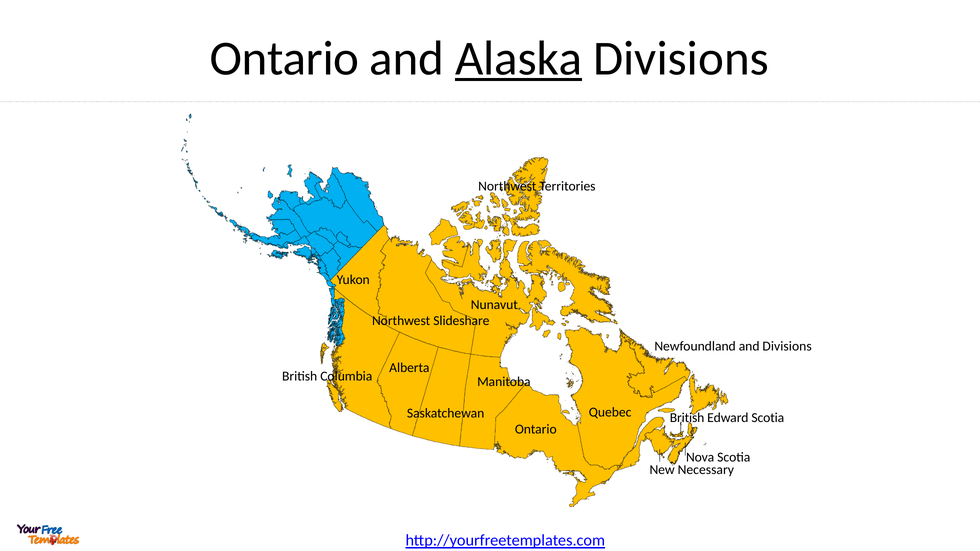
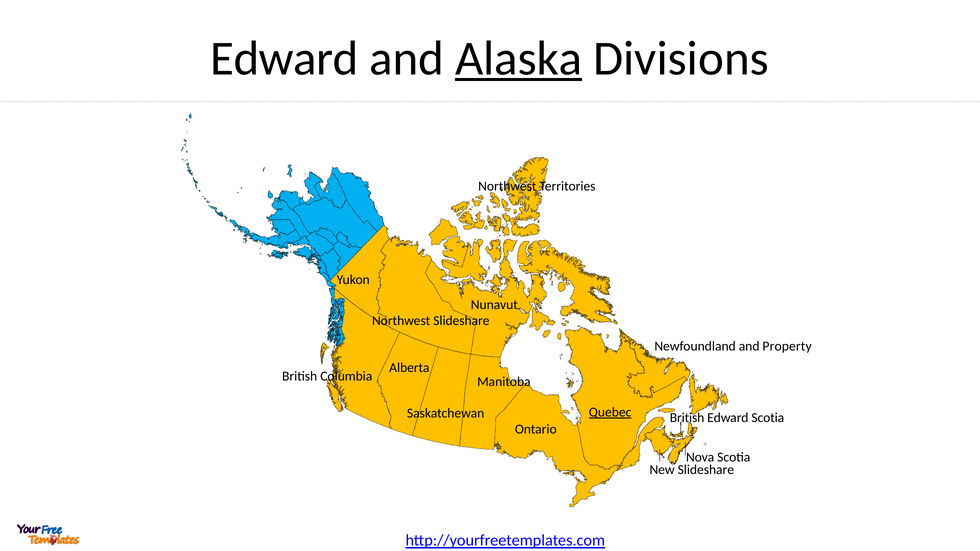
Ontario at (284, 59): Ontario -> Edward
and Divisions: Divisions -> Property
Quebec underline: none -> present
New Necessary: Necessary -> Slideshare
